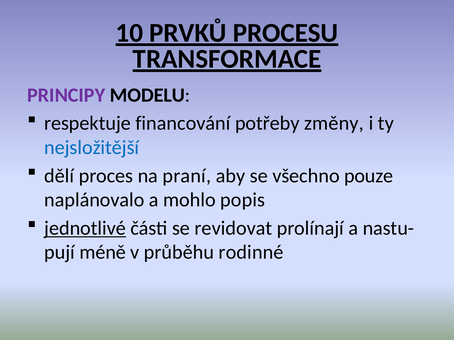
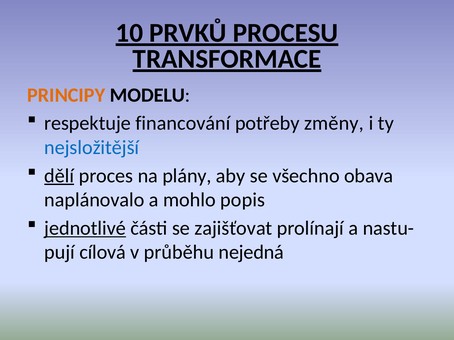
PRINCIPY colour: purple -> orange
dělí underline: none -> present
praní: praní -> plány
pouze: pouze -> obava
revidovat: revidovat -> zajišťovat
méně: méně -> cílová
rodinné: rodinné -> nejedná
